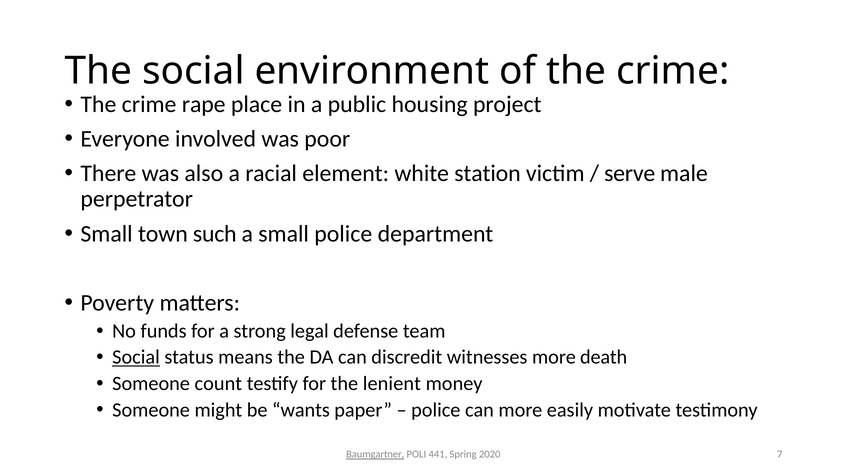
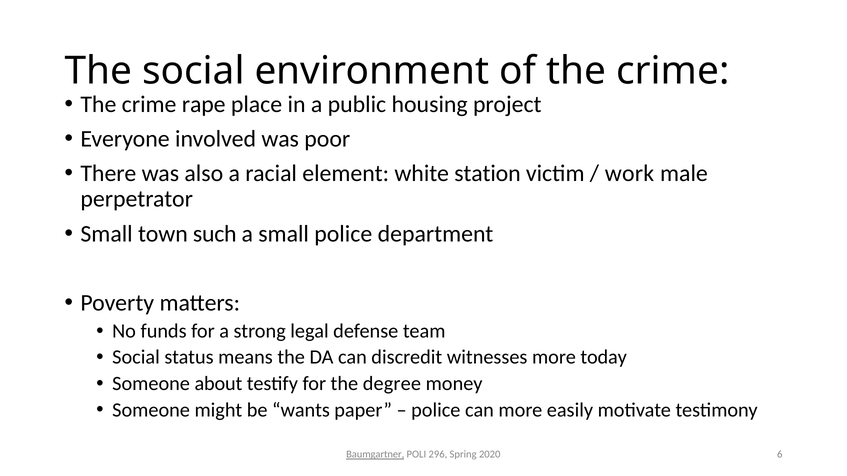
serve: serve -> work
Social at (136, 358) underline: present -> none
death: death -> today
count: count -> about
lenient: lenient -> degree
441: 441 -> 296
7: 7 -> 6
